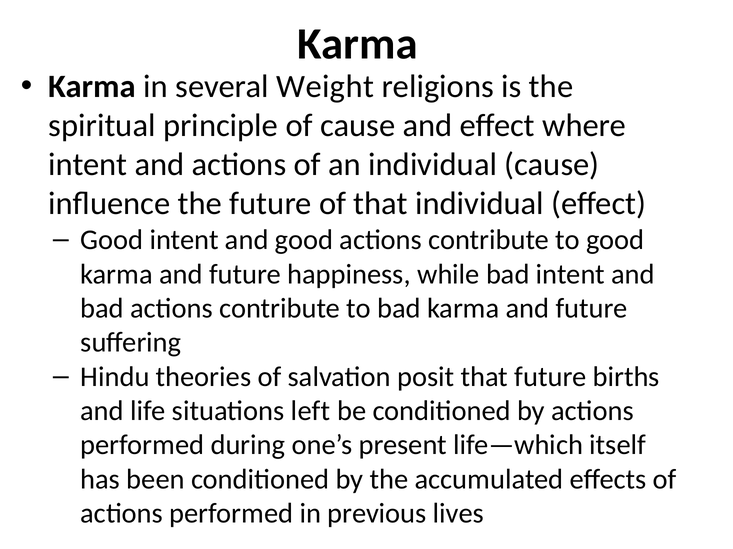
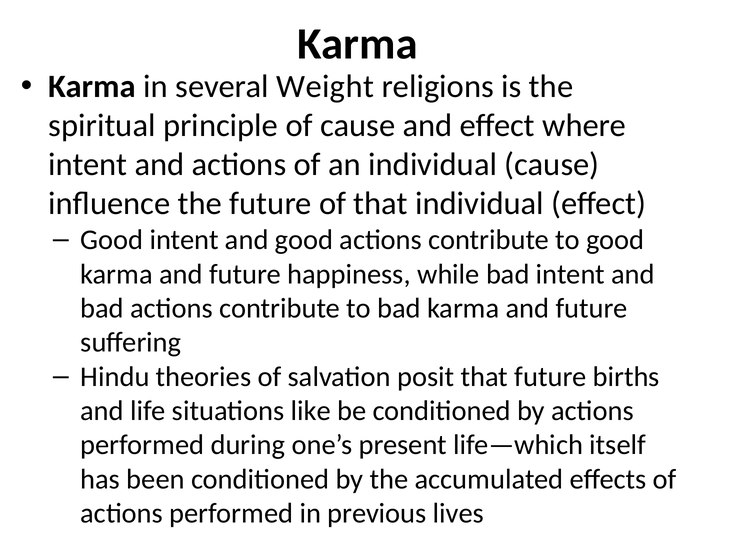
left: left -> like
